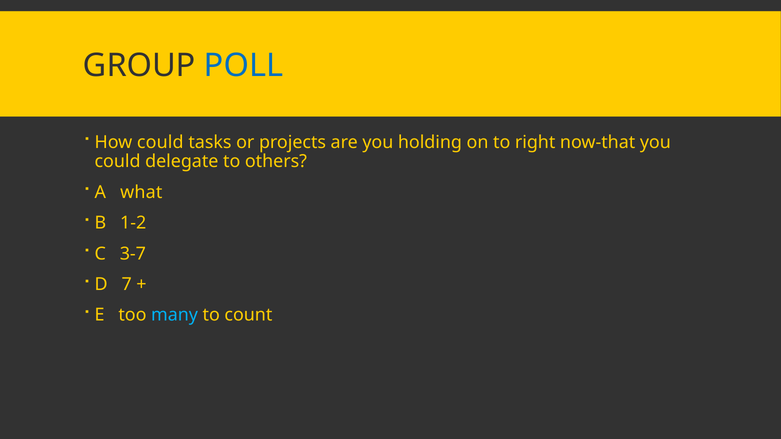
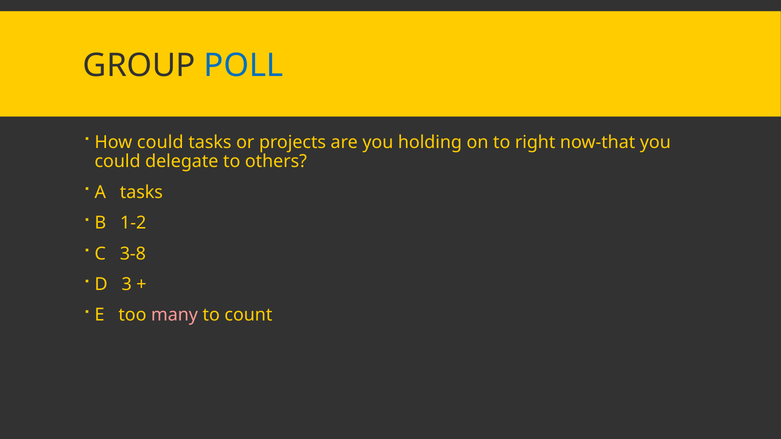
A what: what -> tasks
3-7: 3-7 -> 3-8
7: 7 -> 3
many colour: light blue -> pink
